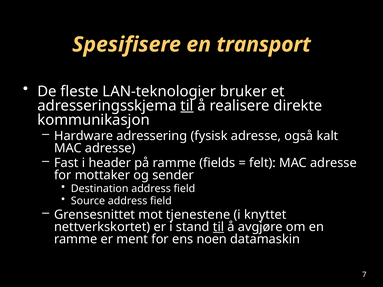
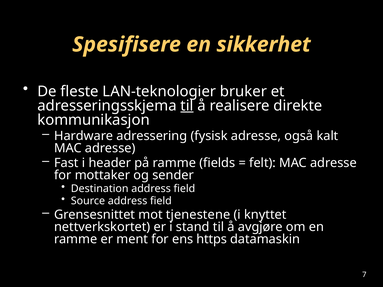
transport: transport -> sikkerhet
til at (219, 227) underline: present -> none
noen: noen -> https
